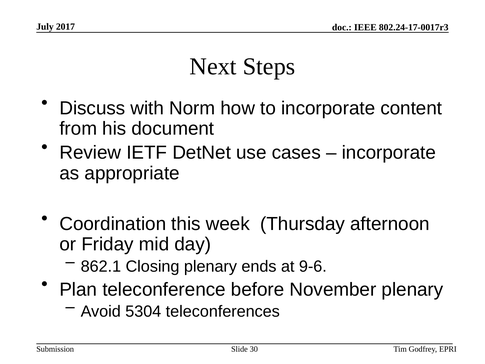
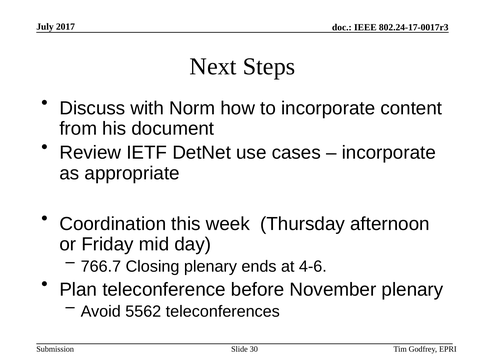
862.1: 862.1 -> 766.7
9-6: 9-6 -> 4-6
5304: 5304 -> 5562
